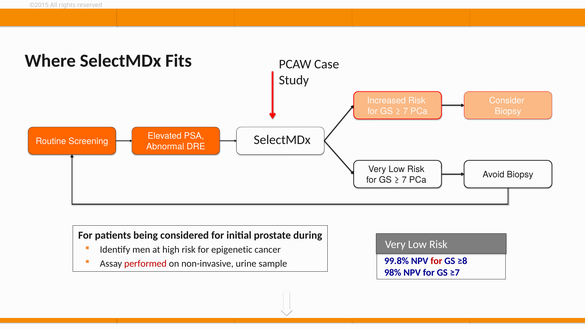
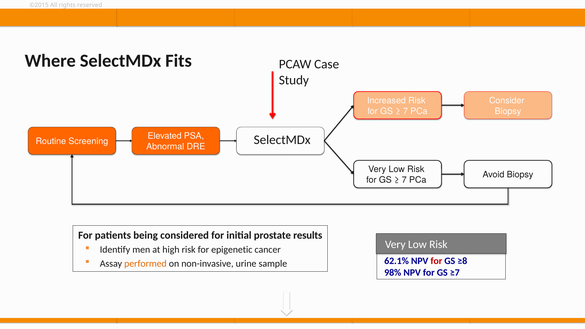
during: during -> results
99.8%: 99.8% -> 62.1%
performed colour: red -> orange
